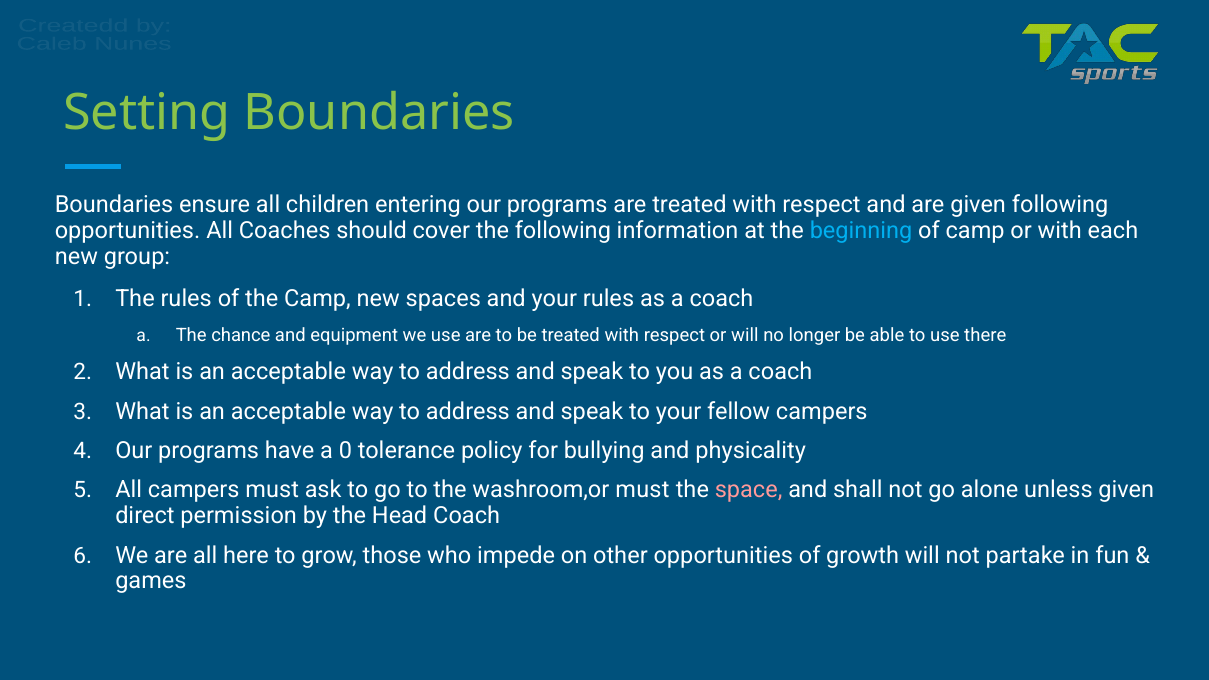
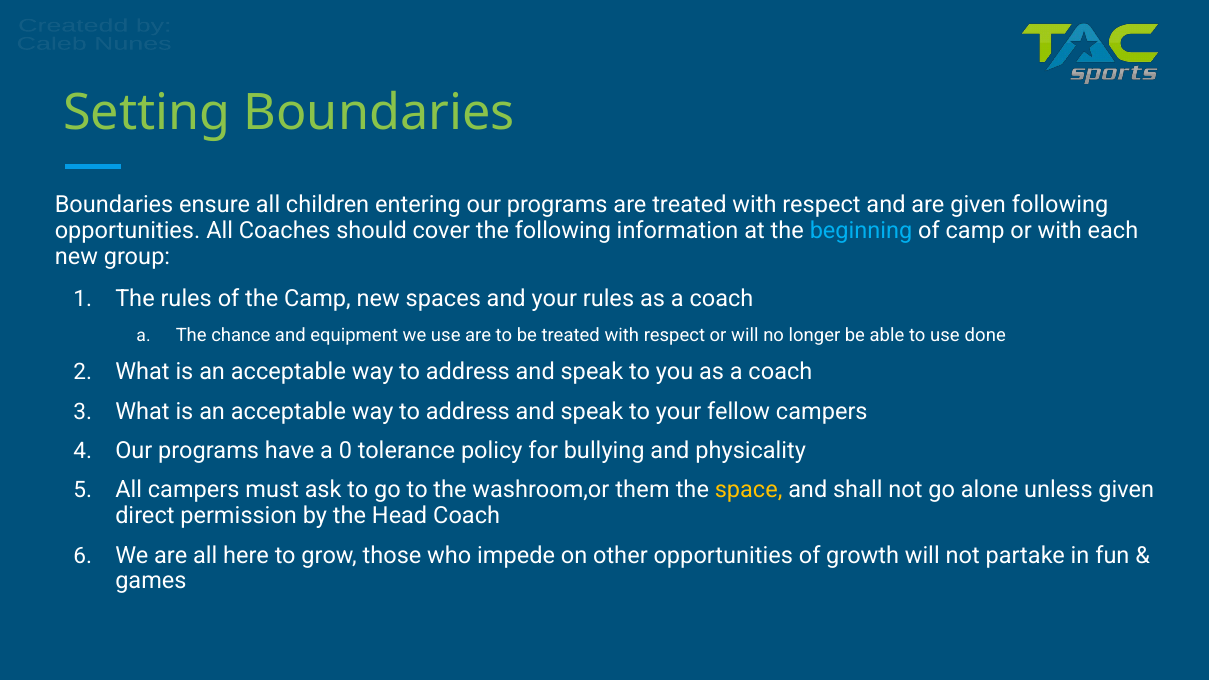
there: there -> done
washroom,or must: must -> them
space colour: pink -> yellow
